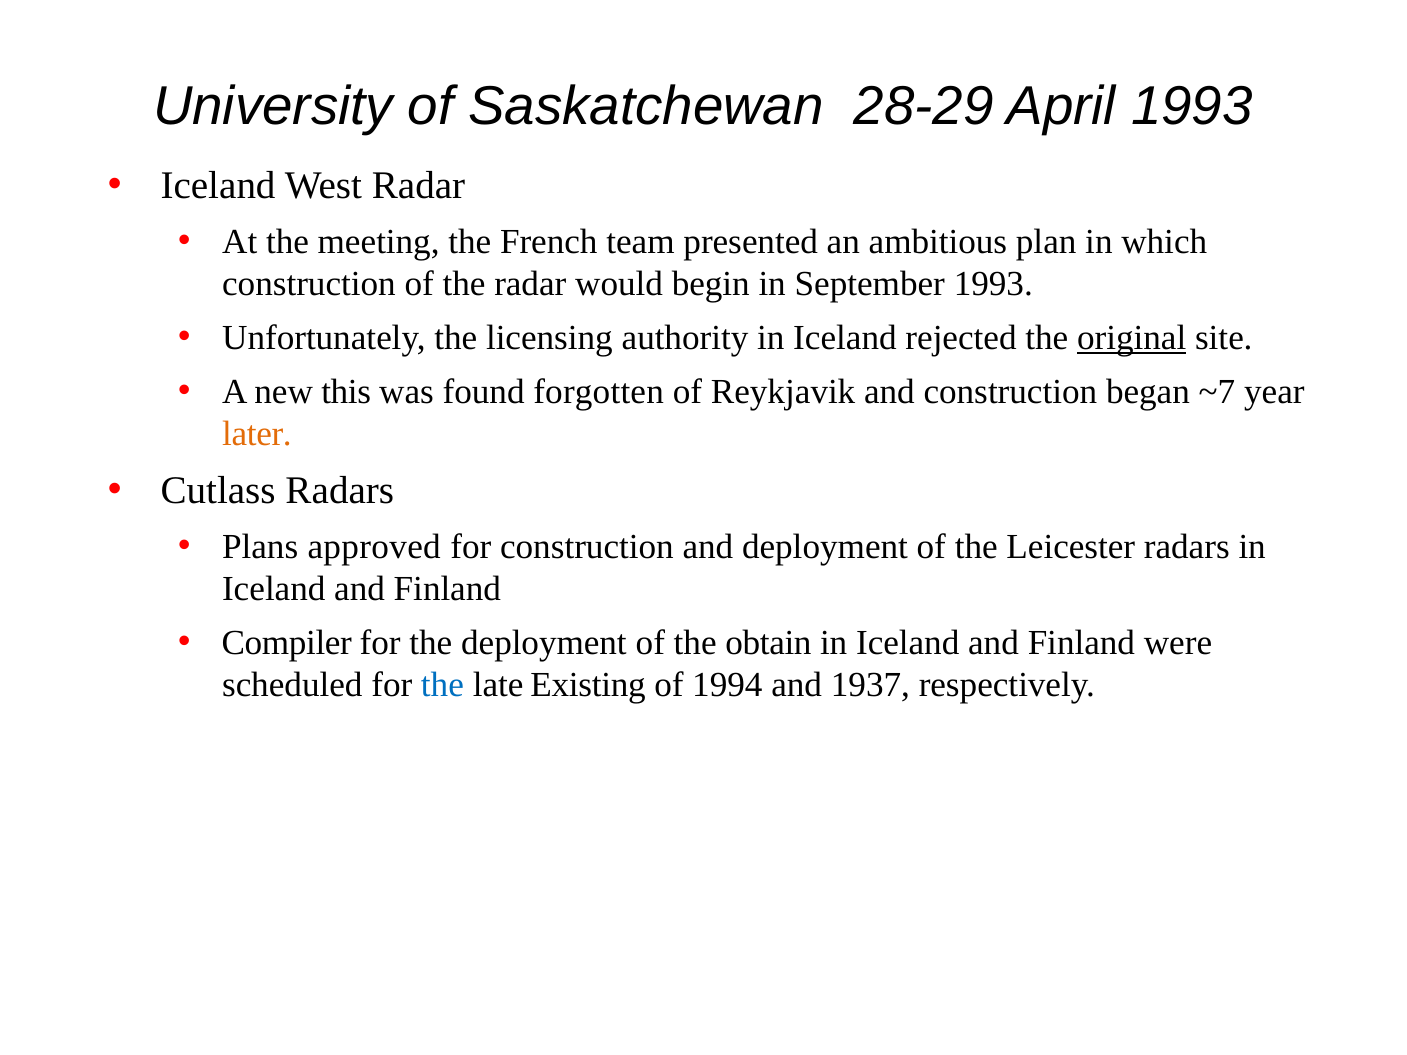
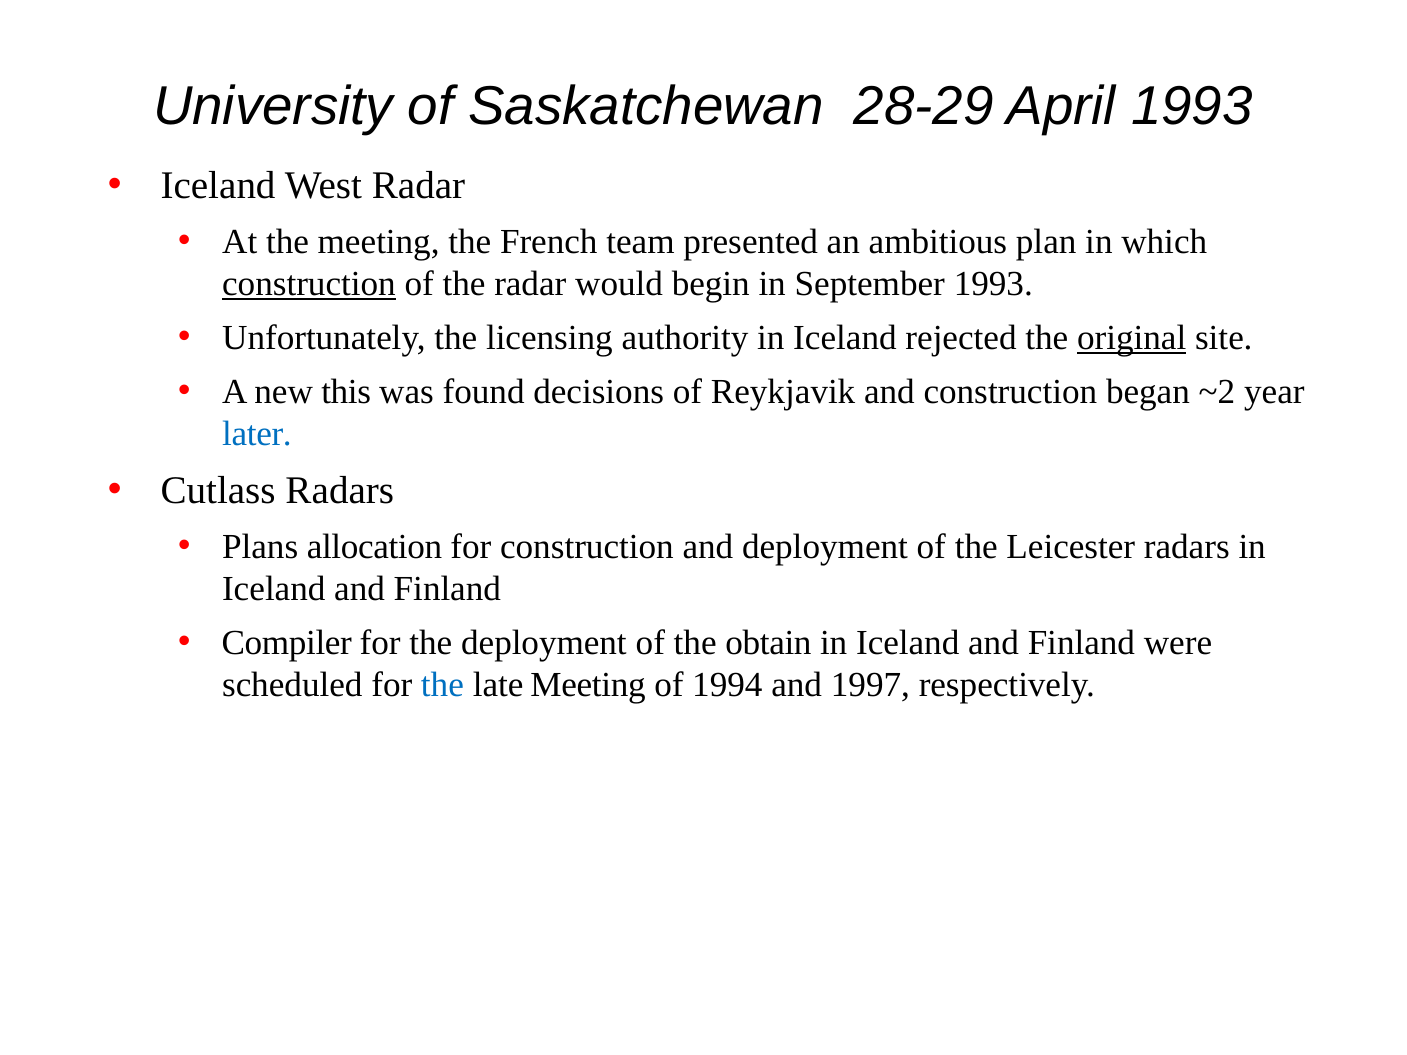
construction at (309, 284) underline: none -> present
forgotten: forgotten -> decisions
~7: ~7 -> ~2
later colour: orange -> blue
approved: approved -> allocation
late Existing: Existing -> Meeting
1937: 1937 -> 1997
